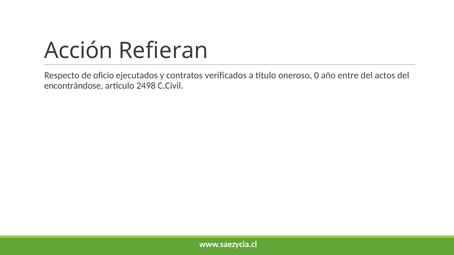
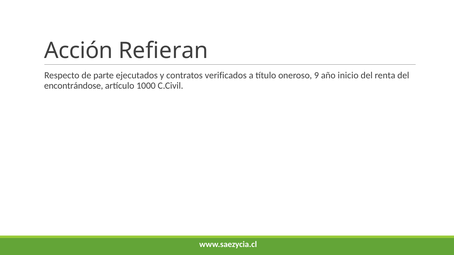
oficio: oficio -> parte
0: 0 -> 9
entre: entre -> inicio
actos: actos -> renta
2498: 2498 -> 1000
